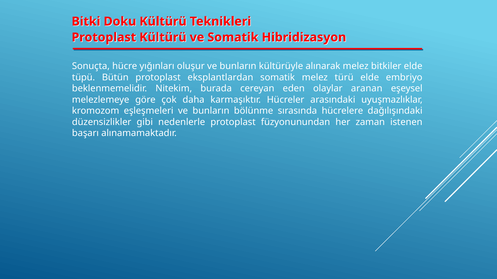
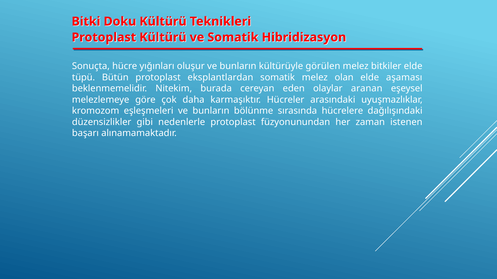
alınarak: alınarak -> görülen
türü: türü -> olan
embriyo: embriyo -> aşaması
